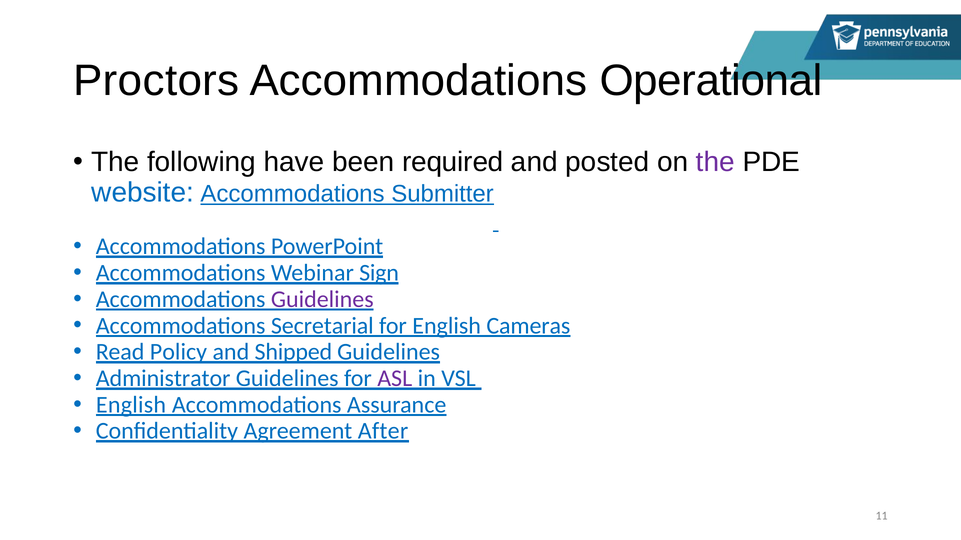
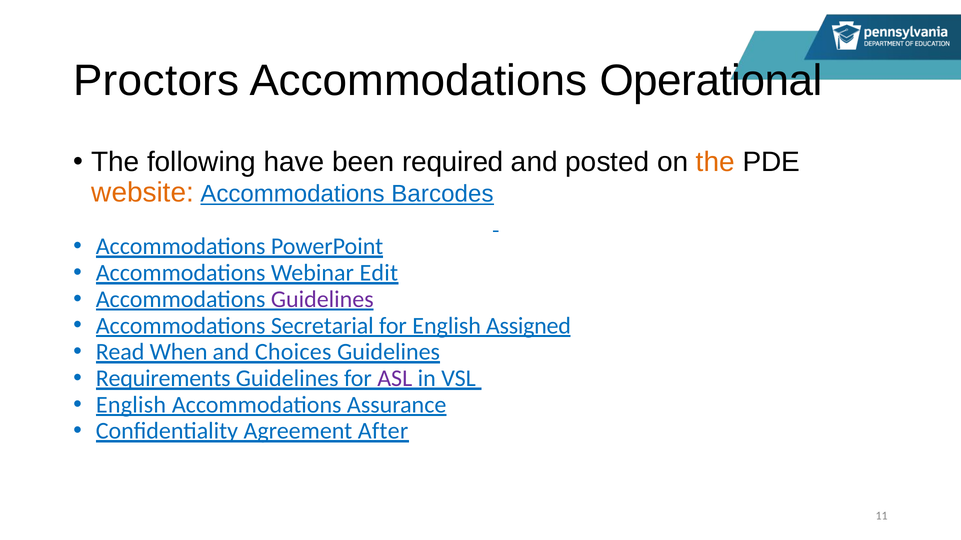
the at (715, 162) colour: purple -> orange
website colour: blue -> orange
Submitter: Submitter -> Barcodes
Sign: Sign -> Edit
Cameras: Cameras -> Assigned
Policy: Policy -> When
Shipped: Shipped -> Choices
Administrator: Administrator -> Requirements
